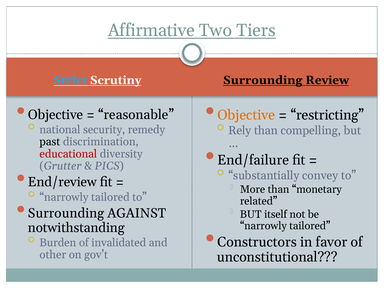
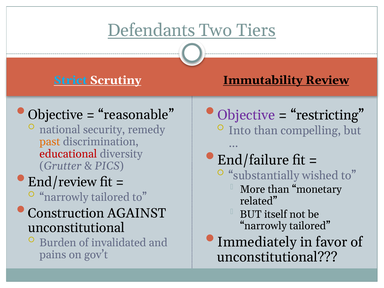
Affirmative: Affirmative -> Defendants
Surrounding at (263, 80): Surrounding -> Immutability
Objective at (246, 115) colour: orange -> purple
Rely: Rely -> Into
past colour: black -> orange
convey: convey -> wished
Surrounding at (66, 213): Surrounding -> Construction
notwithstanding at (76, 228): notwithstanding -> unconstitutional
Constructors: Constructors -> Immediately
other: other -> pains
